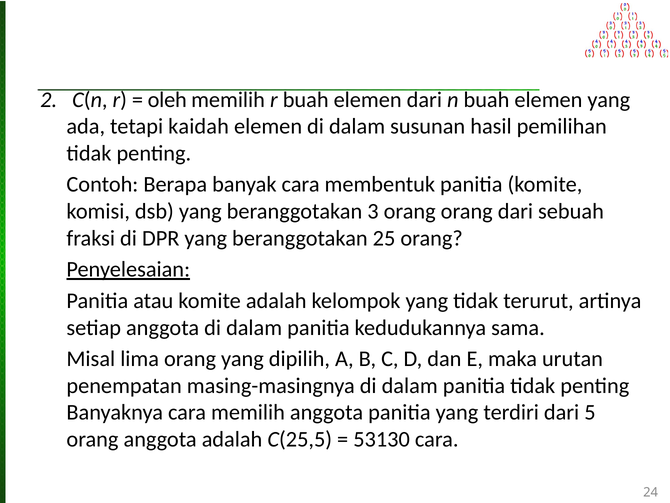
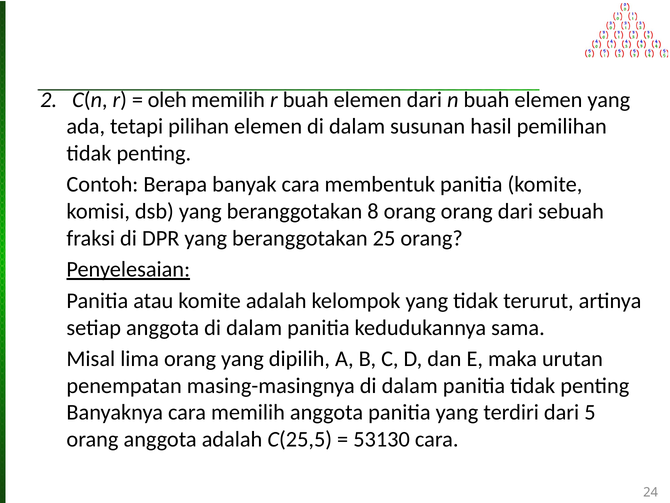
kaidah: kaidah -> pilihan
3: 3 -> 8
